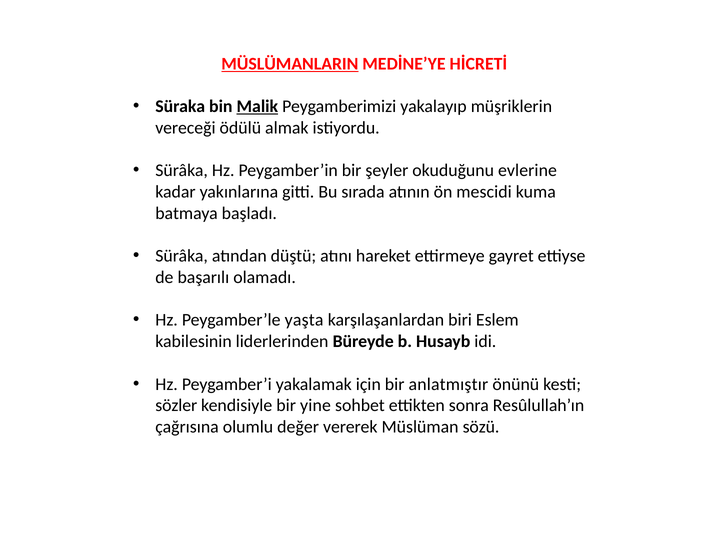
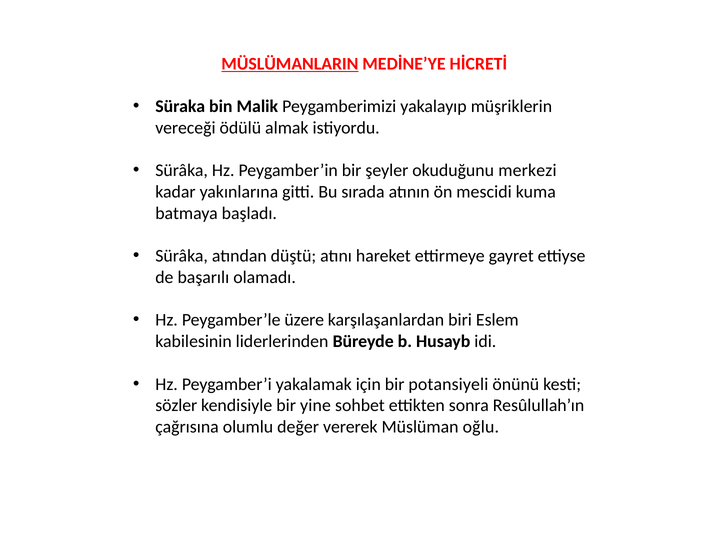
Malik underline: present -> none
evlerine: evlerine -> merkezi
yaşta: yaşta -> üzere
anlatmıştır: anlatmıştır -> potansiyeli
sözü: sözü -> oğlu
